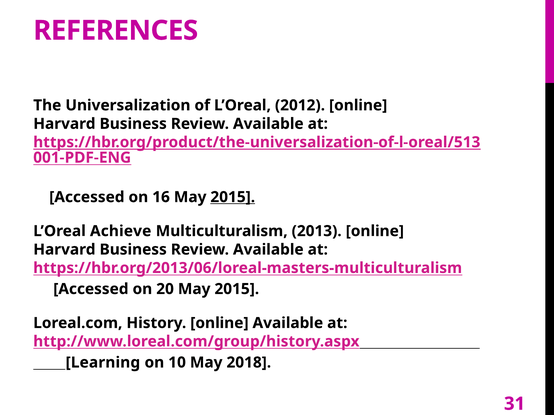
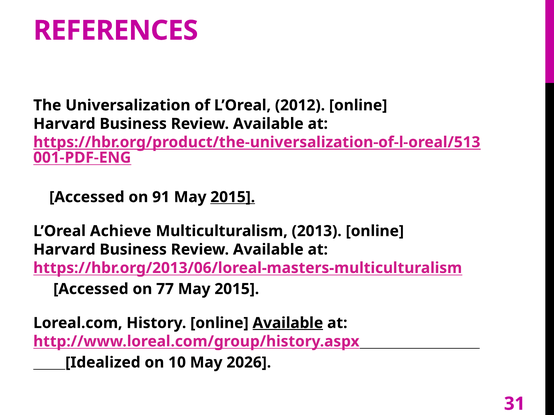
16: 16 -> 91
20: 20 -> 77
Available at (288, 323) underline: none -> present
Learning: Learning -> Idealized
2018: 2018 -> 2026
